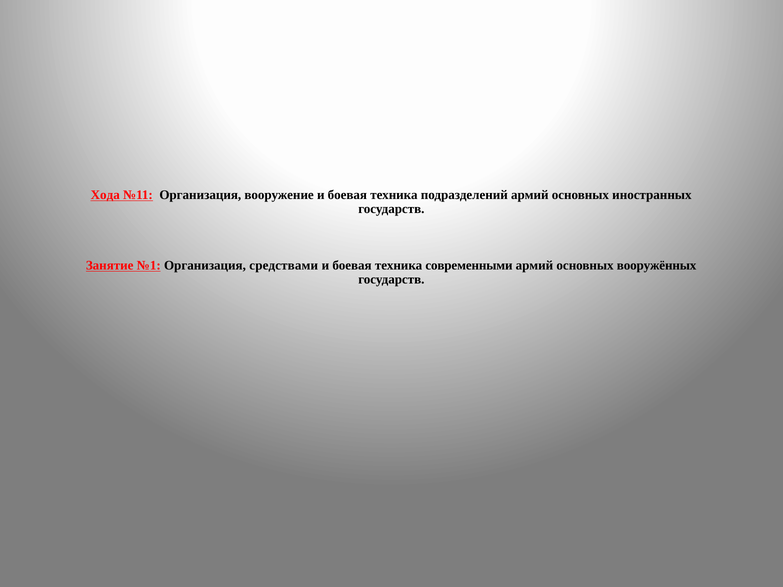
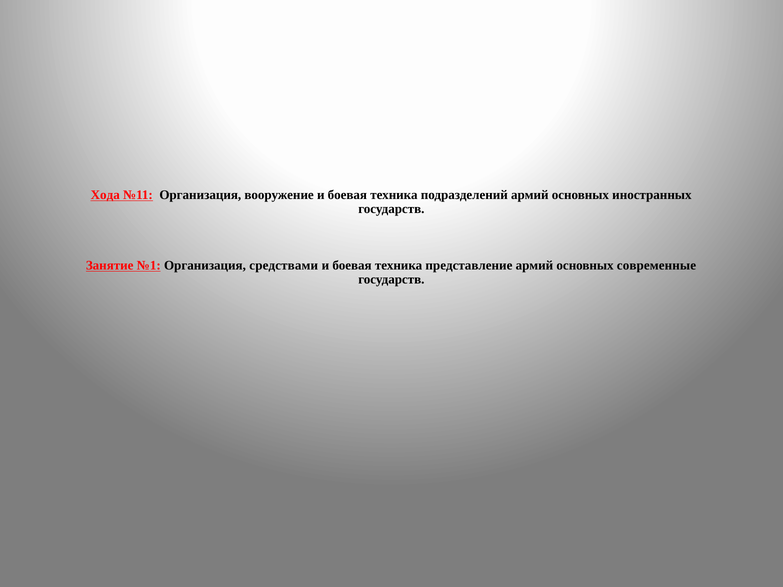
современными: современными -> представление
вооружённых: вооружённых -> современные
